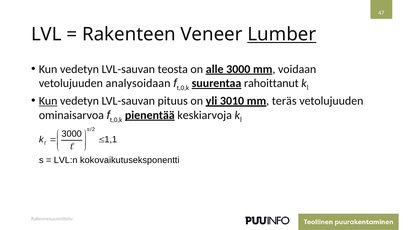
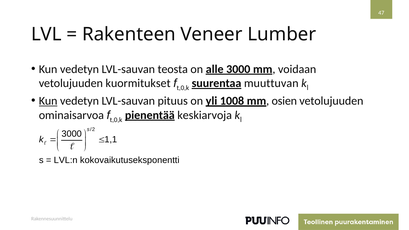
Lumber underline: present -> none
analysoidaan: analysoidaan -> kuormitukset
rahoittanut: rahoittanut -> muuttuvan
3010: 3010 -> 1008
teräs: teräs -> osien
